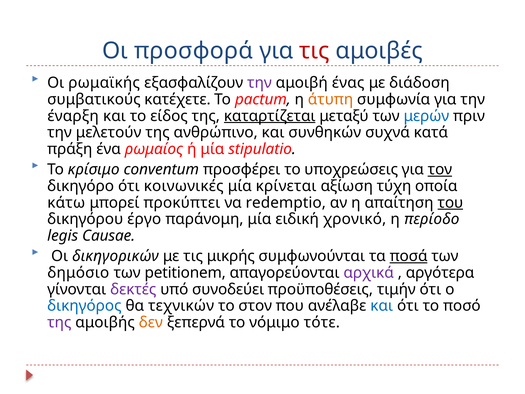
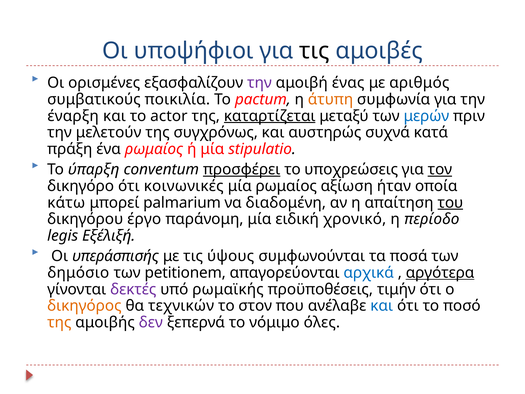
προσφορά: προσφορά -> υποψήφιοι
τις at (314, 51) colour: red -> black
ρωμαϊκής: ρωμαϊκής -> ορισμένες
διάδοση: διάδοση -> αριθμός
κατέχετε: κατέχετε -> ποικιλία
είδος: είδος -> actor
ανθρώπινο: ανθρώπινο -> συγχρόνως
συνθηκών: συνθηκών -> αυστηρώς
κρίσιμο: κρίσιμο -> ύπαρξη
προσφέρει underline: none -> present
μία κρίνεται: κρίνεται -> ρωμαίος
τύχη: τύχη -> ήταν
προκύπτει: προκύπτει -> palmarium
redemptio: redemptio -> διαδομένη
Causae: Causae -> Εξέλιξή
δικηγορικών: δικηγορικών -> υπεράσπισής
μικρής: μικρής -> ύψους
ποσά underline: present -> none
αρχικά colour: purple -> blue
αργότερα underline: none -> present
συνοδεύει: συνοδεύει -> ρωμαϊκής
δικηγόρος colour: blue -> orange
της at (59, 322) colour: purple -> orange
δεν colour: orange -> purple
τότε: τότε -> όλες
